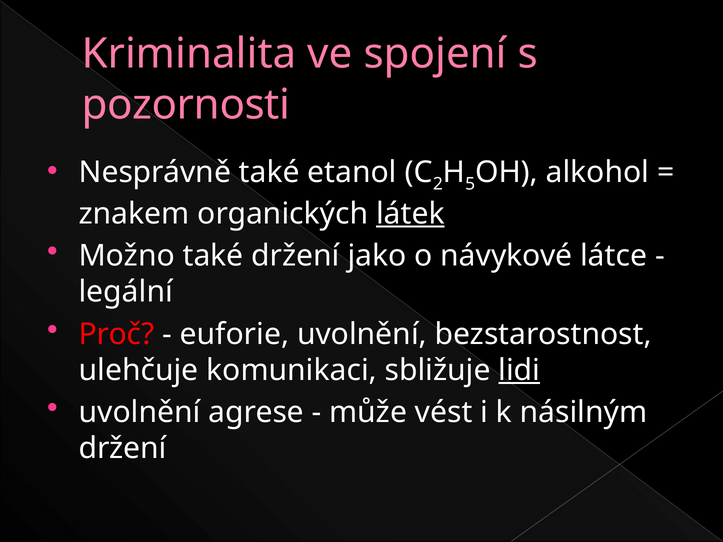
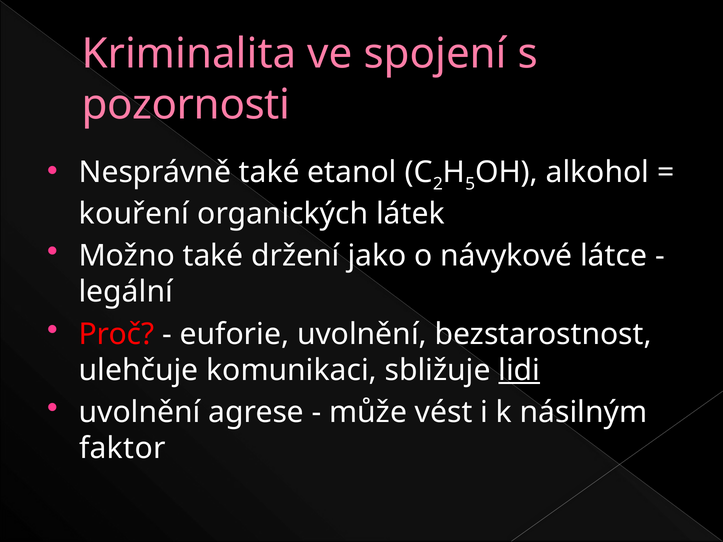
znakem: znakem -> kouření
látek underline: present -> none
držení at (123, 449): držení -> faktor
